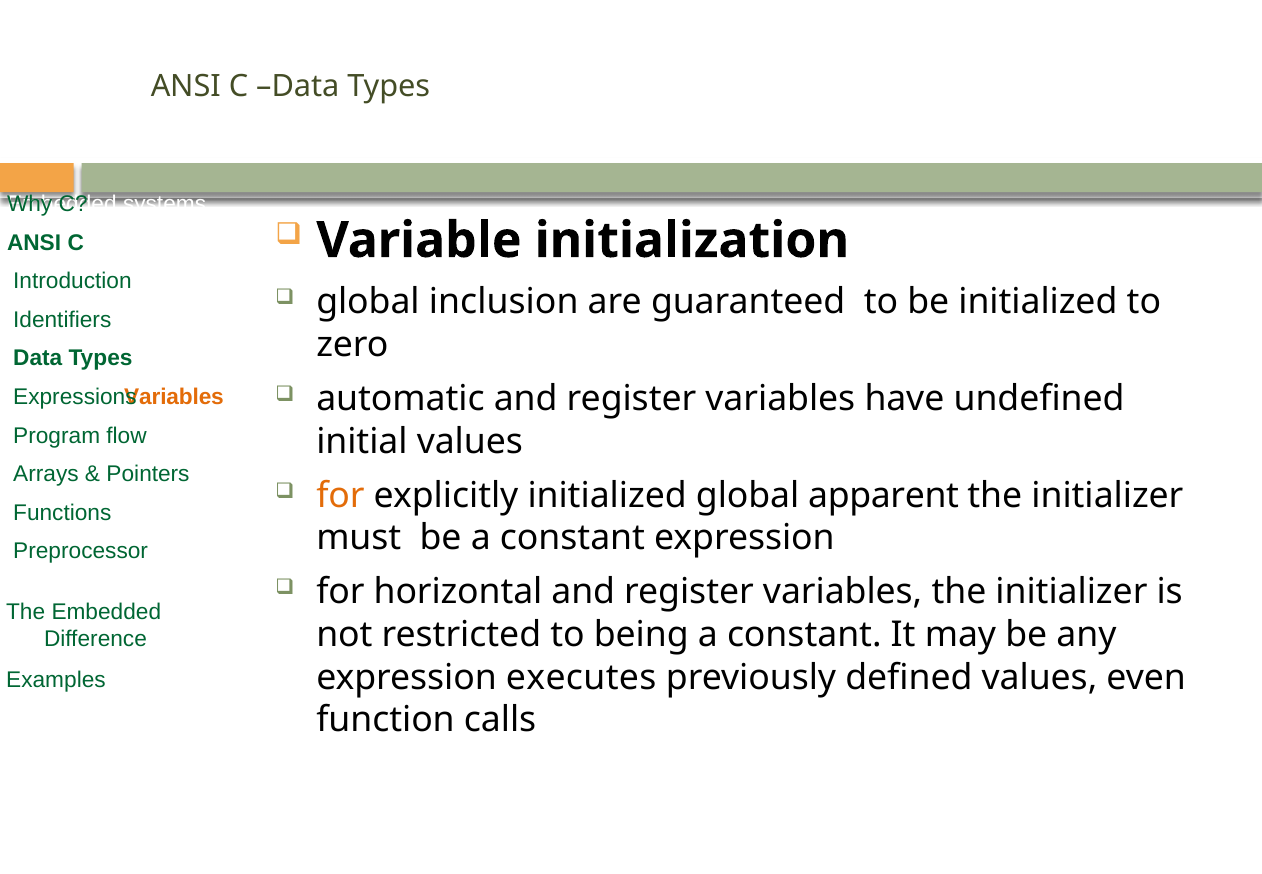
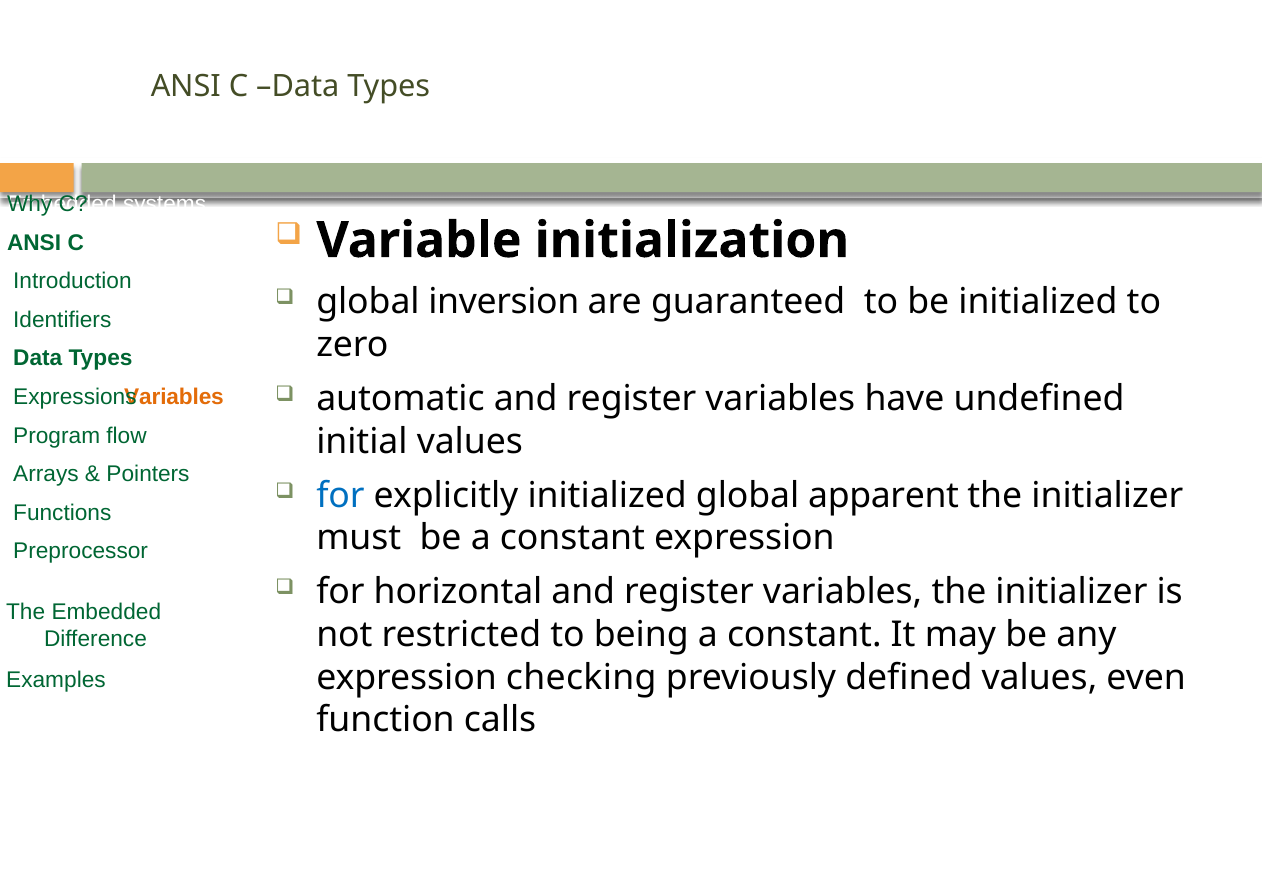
inclusion: inclusion -> inversion
for at (340, 496) colour: orange -> blue
executes: executes -> checking
